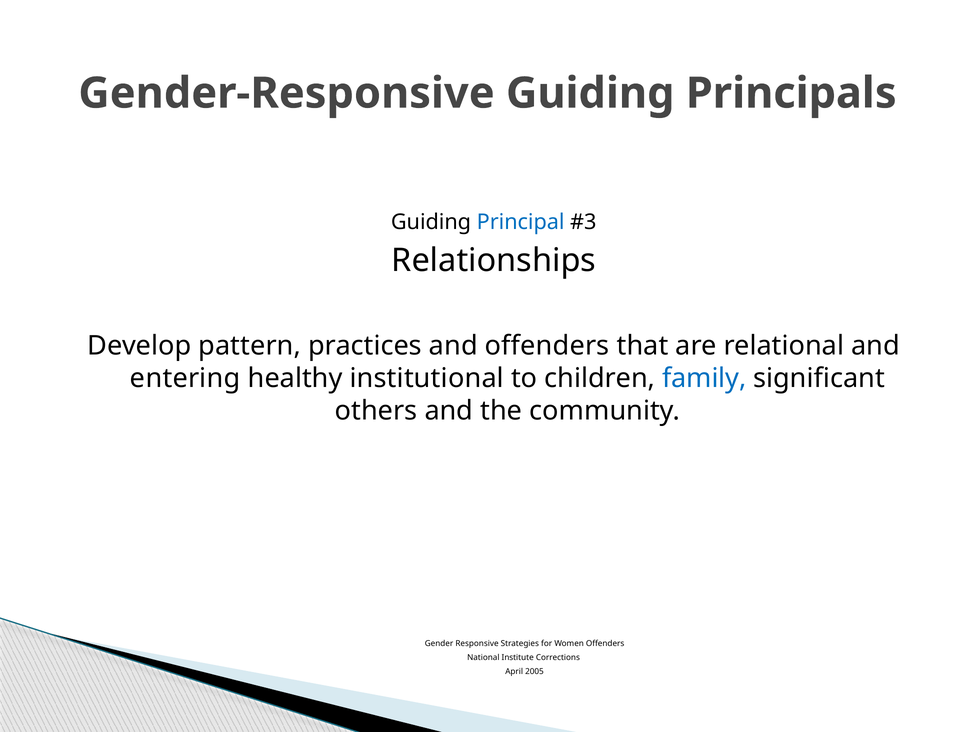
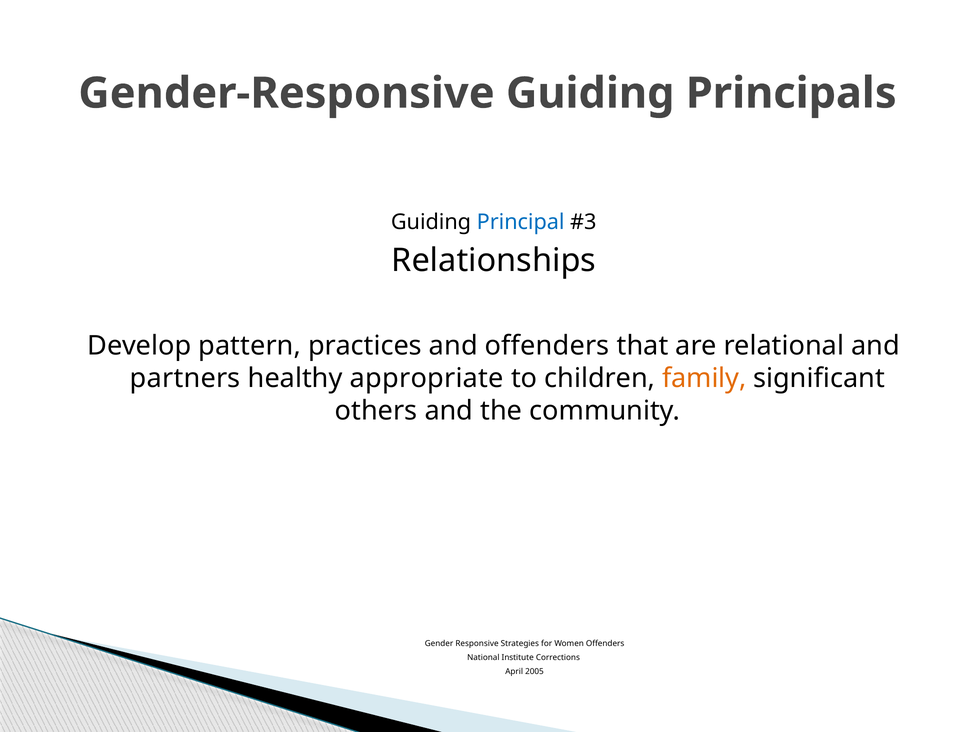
entering: entering -> partners
institutional: institutional -> appropriate
family colour: blue -> orange
